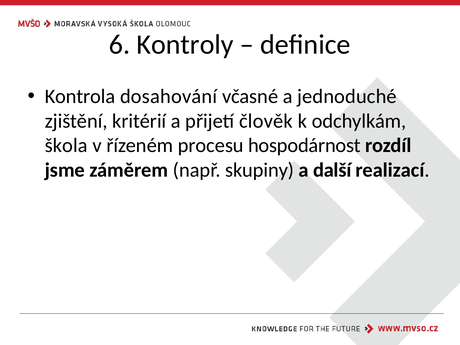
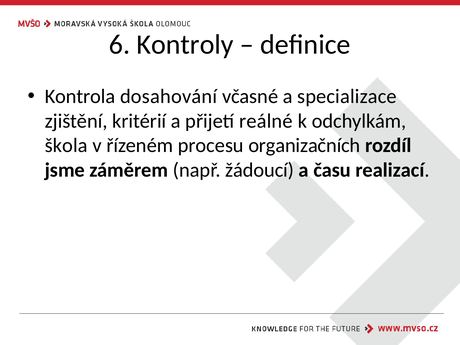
jednoduché: jednoduché -> specializace
člověk: člověk -> reálné
hospodárnost: hospodárnost -> organizačních
skupiny: skupiny -> žádoucí
další: další -> času
